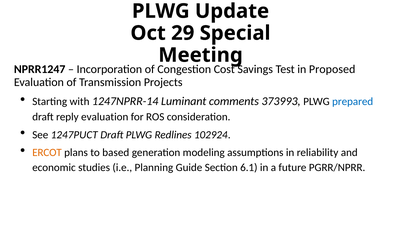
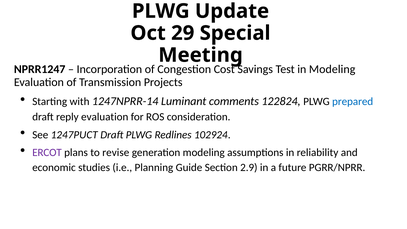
in Proposed: Proposed -> Modeling
373993: 373993 -> 122824
ERCOT colour: orange -> purple
based: based -> revise
6.1: 6.1 -> 2.9
